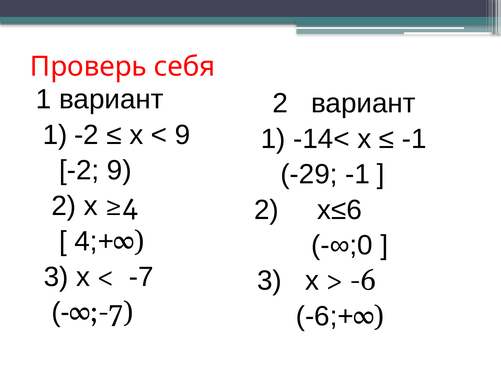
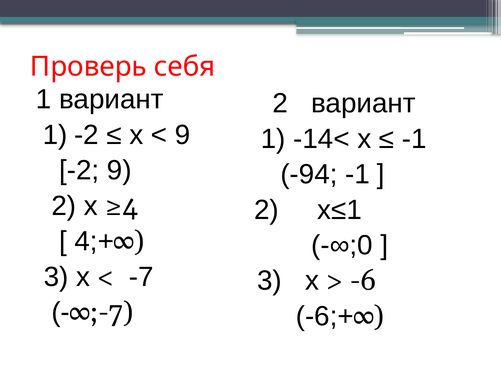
-29: -29 -> -94
х≤6: х≤6 -> х≤1
